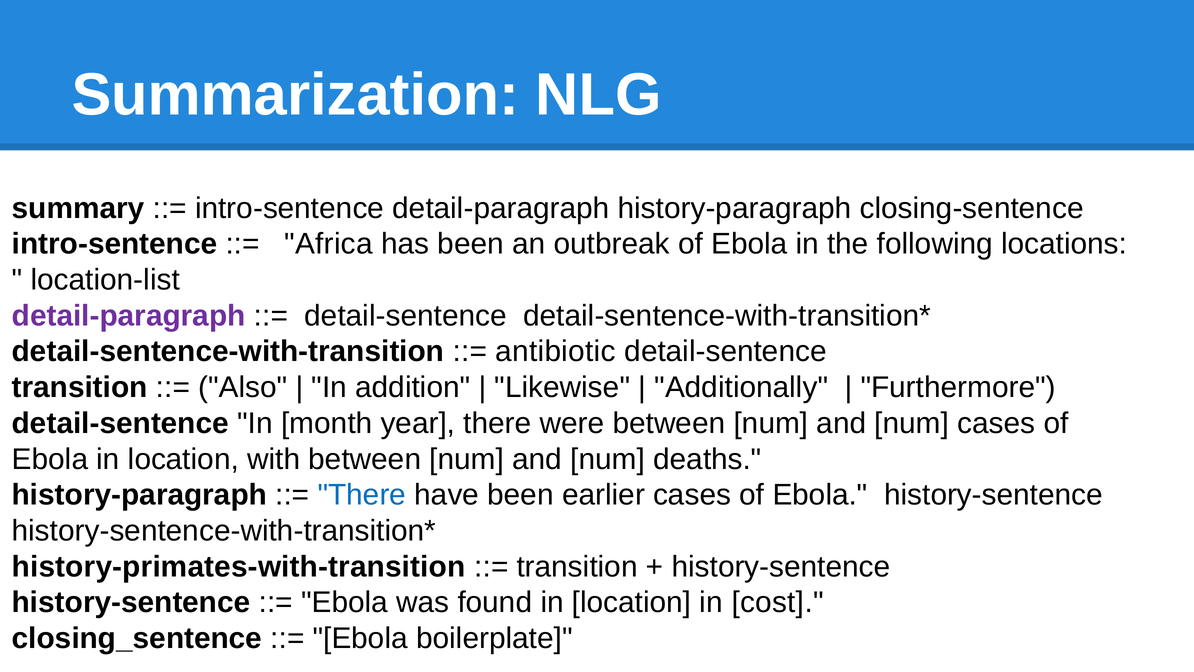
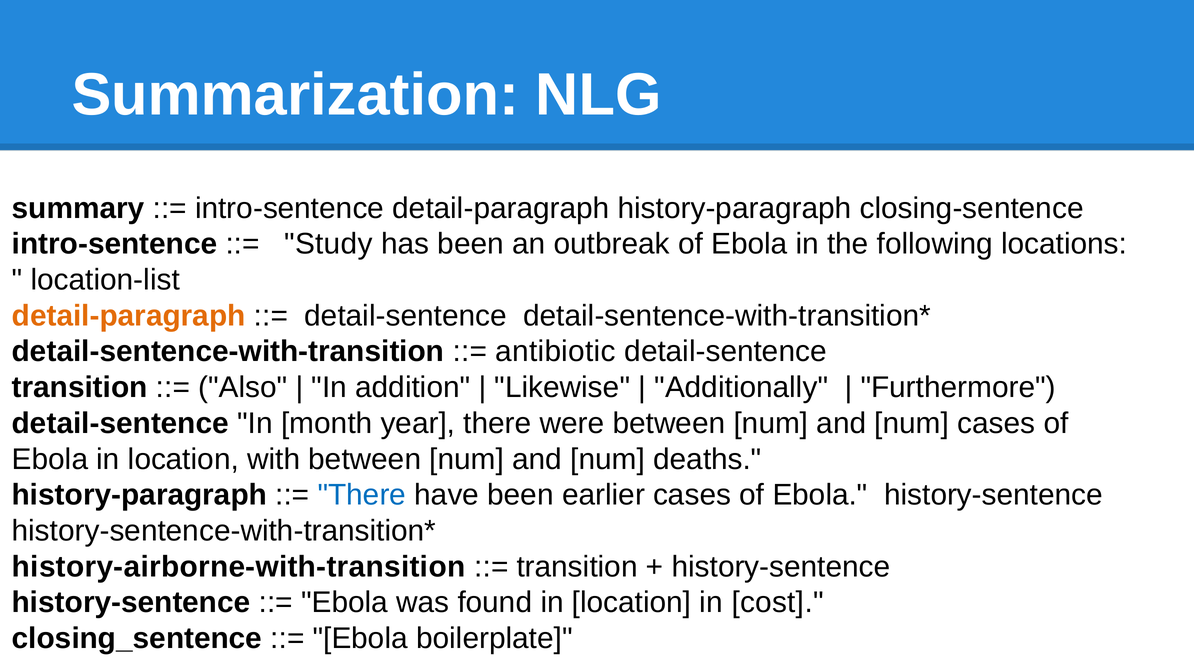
Africa: Africa -> Study
detail-paragraph at (129, 316) colour: purple -> orange
history-primates-with-transition: history-primates-with-transition -> history-airborne-with-transition
